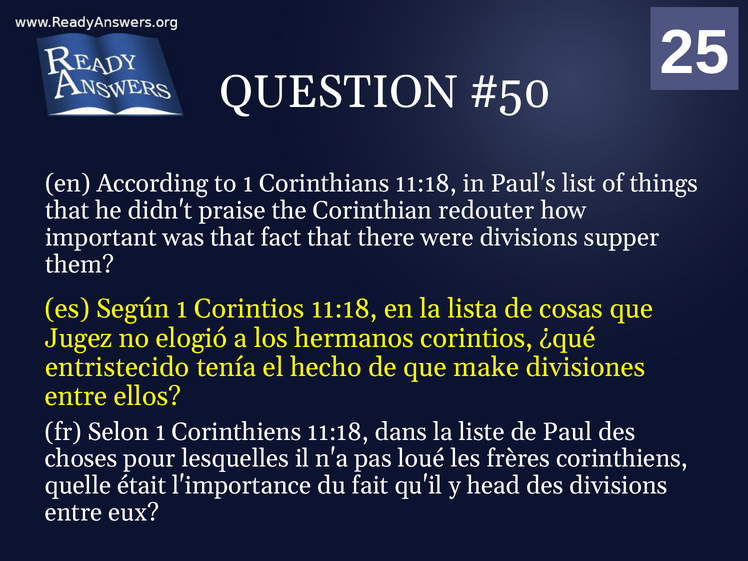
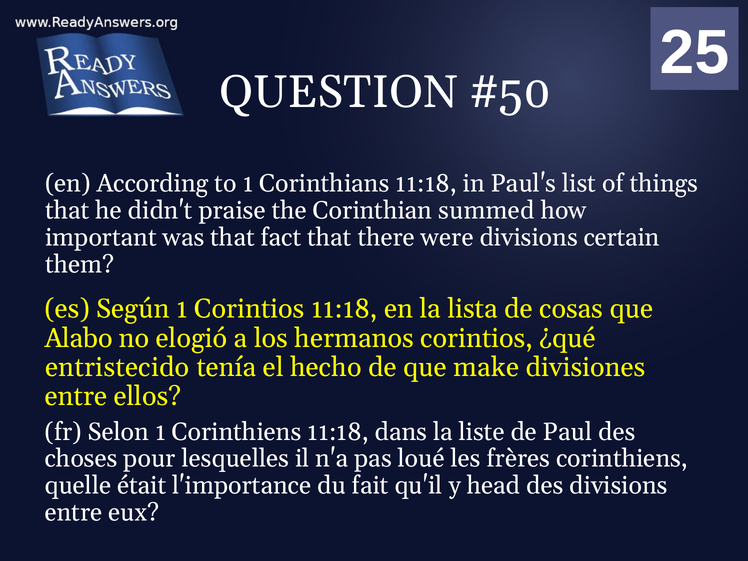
redouter: redouter -> summed
supper: supper -> certain
Jugez: Jugez -> Alabo
